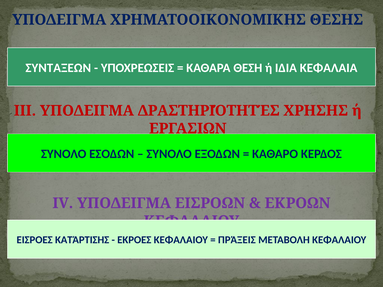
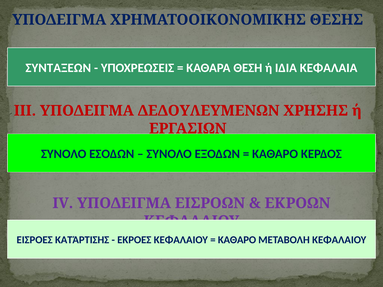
ΔΡΑΣΤΗΡΙΌΤΗΤΈΣ: ΔΡΑΣΤΗΡΙΌΤΗΤΈΣ -> ΔΕΔΟΥΛΕΥΜΕΝΩΝ
ΠΡΆΞΕΙΣ at (237, 240): ΠΡΆΞΕΙΣ -> ΚΑΘΑΡΟ
